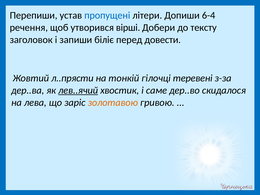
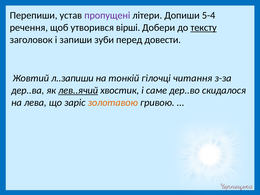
пропущені colour: blue -> purple
6-4: 6-4 -> 5-4
тексту underline: none -> present
біліє: біліє -> зуби
л..прясти: л..прясти -> л..запиши
теревені: теревені -> читання
